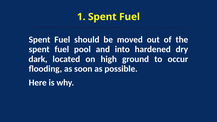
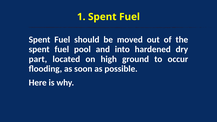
dark: dark -> part
